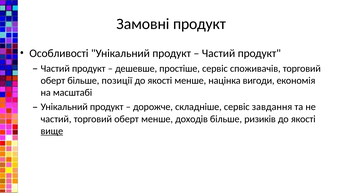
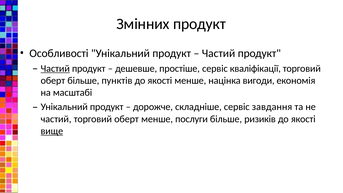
Замовні: Замовні -> Змінних
Частий at (55, 68) underline: none -> present
споживачів: споживачів -> кваліфікації
позиції: позиції -> пунктів
доходів: доходів -> послуги
